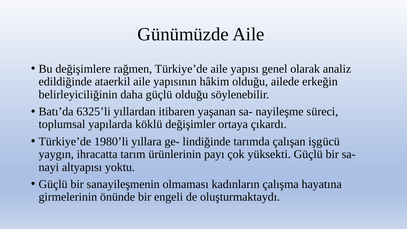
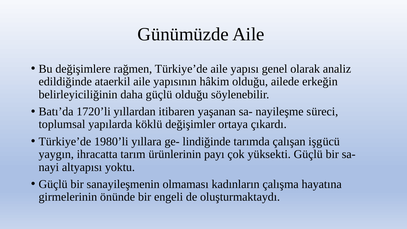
6325’li: 6325’li -> 1720’li
